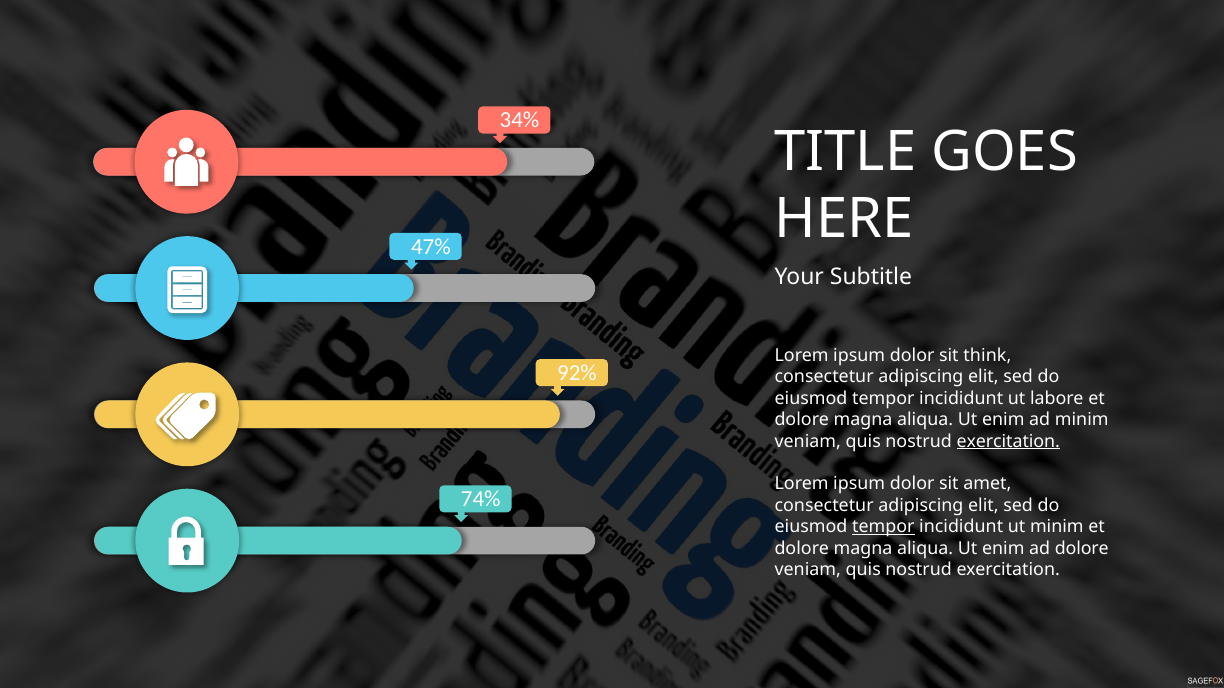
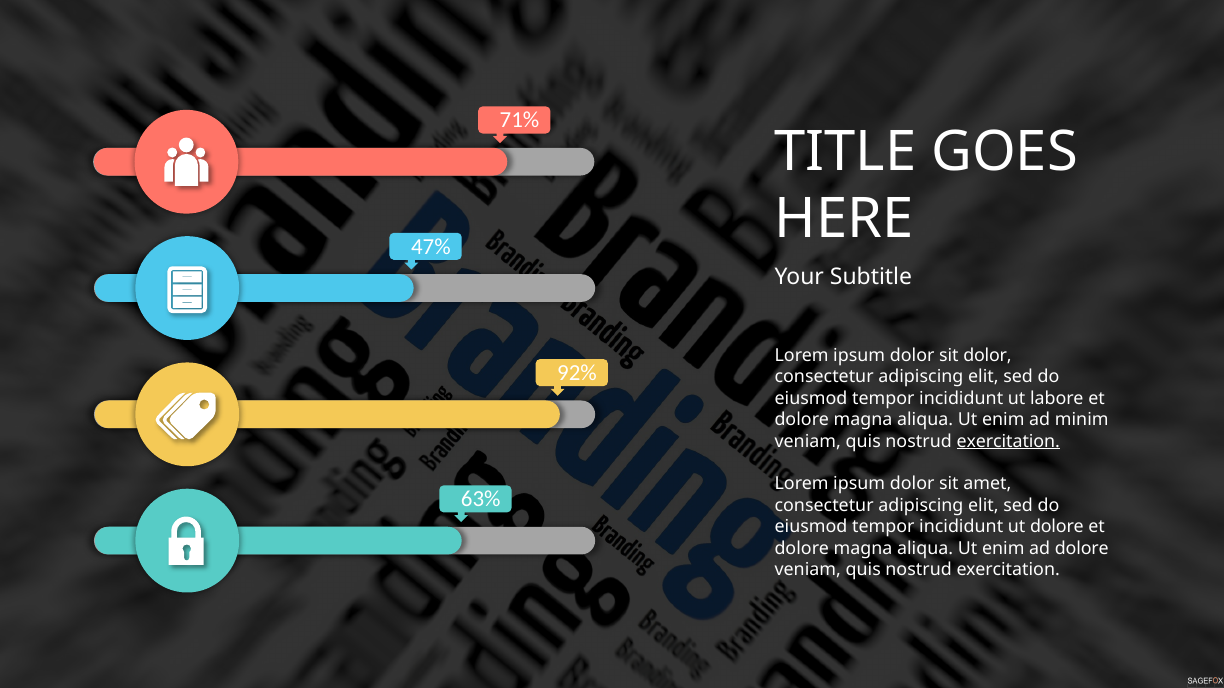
34%: 34% -> 71%
sit think: think -> dolor
74%: 74% -> 63%
tempor at (883, 527) underline: present -> none
ut minim: minim -> dolore
